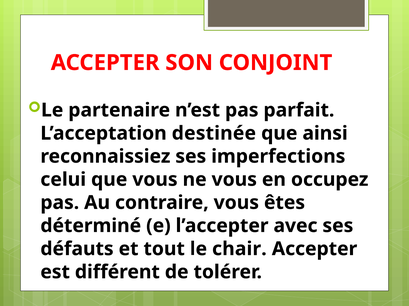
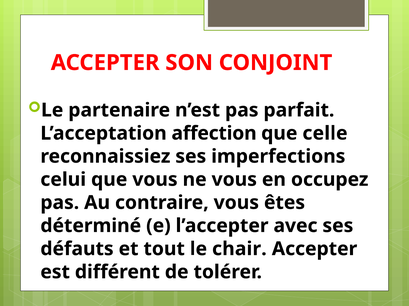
destinée: destinée -> affection
ainsi: ainsi -> celle
